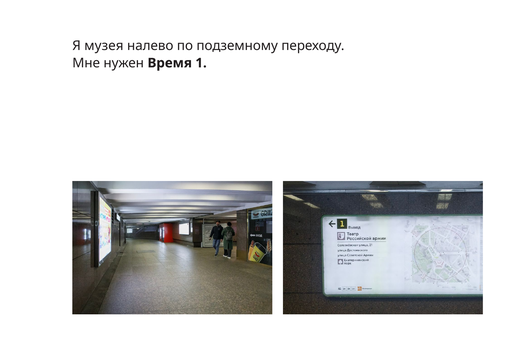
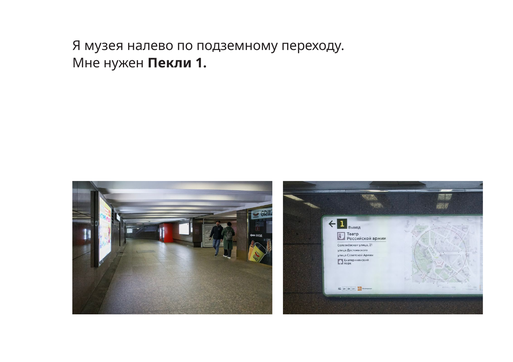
Время: Время -> Пекли
